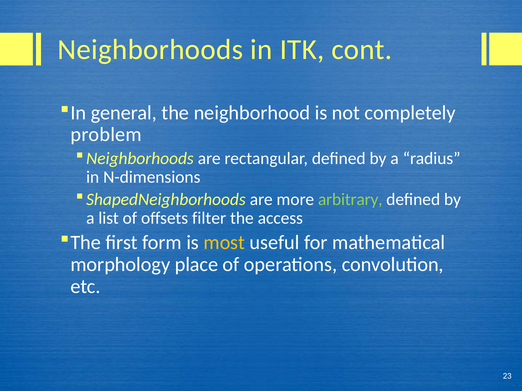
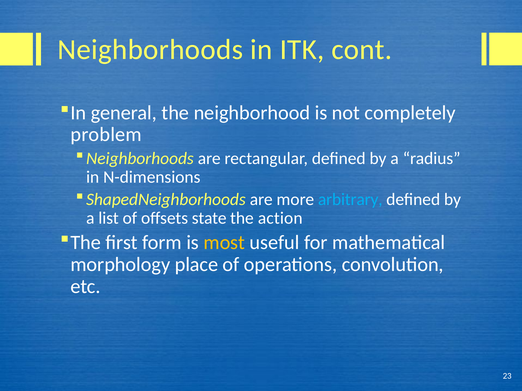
arbitrary colour: light green -> light blue
filter: filter -> state
access: access -> action
